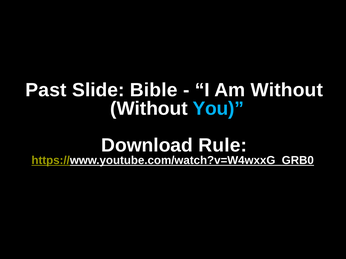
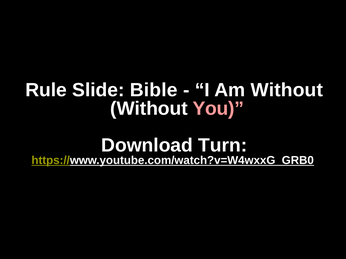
Past: Past -> Rule
You colour: light blue -> pink
Rule: Rule -> Turn
